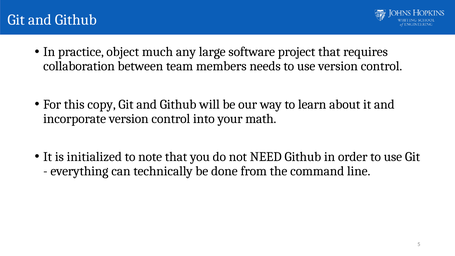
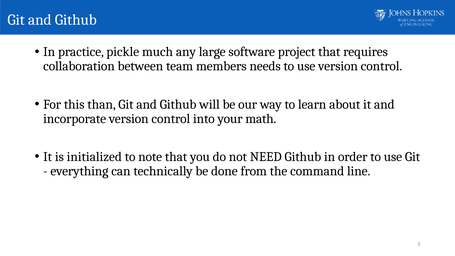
object: object -> pickle
copy: copy -> than
